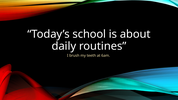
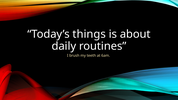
school: school -> things
